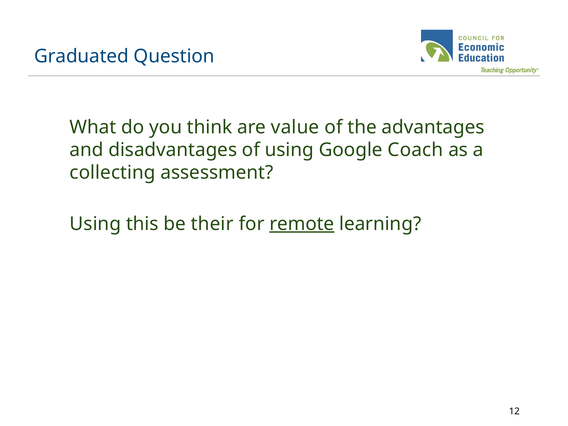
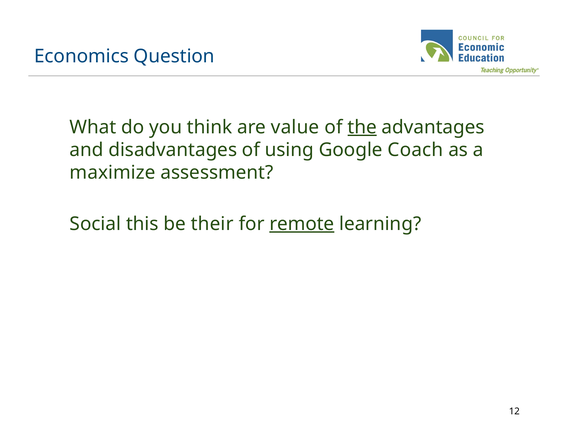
Graduated: Graduated -> Economics
the underline: none -> present
collecting: collecting -> maximize
Using at (95, 224): Using -> Social
